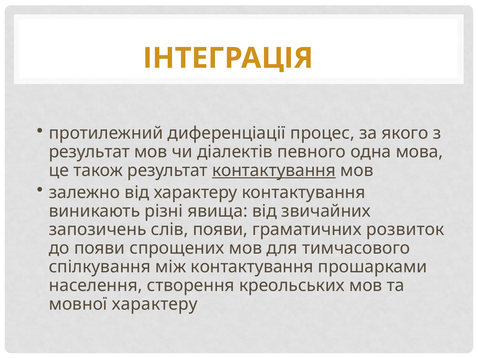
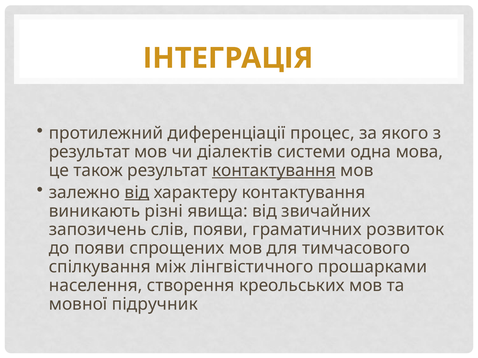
певного: певного -> системи
від at (137, 193) underline: none -> present
між контактування: контактування -> лінгвістичного
мовної характеру: характеру -> підручник
